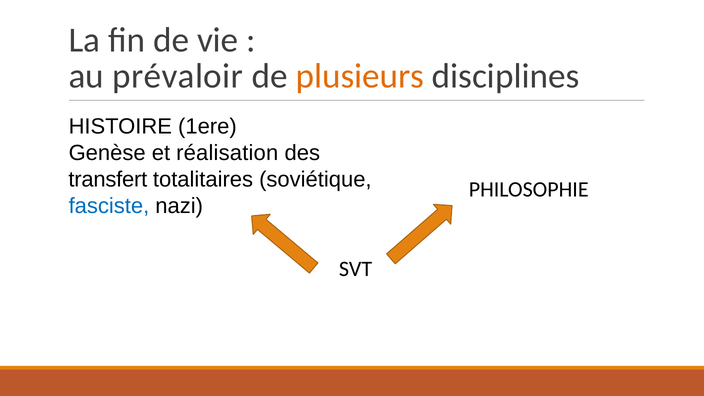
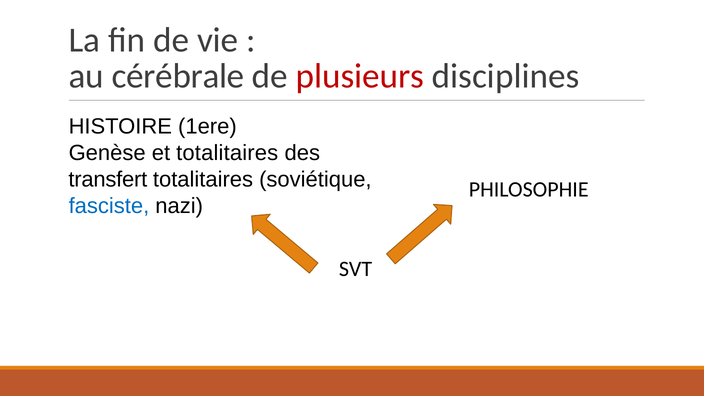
prévaloir: prévaloir -> cérébrale
plusieurs colour: orange -> red
et réalisation: réalisation -> totalitaires
